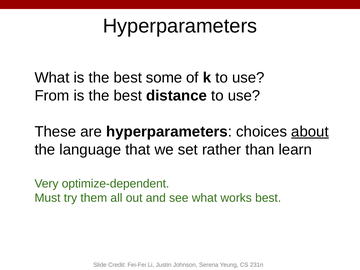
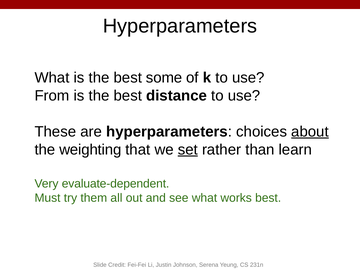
language: language -> weighting
set underline: none -> present
optimize-dependent: optimize-dependent -> evaluate-dependent
